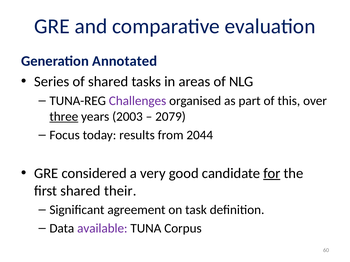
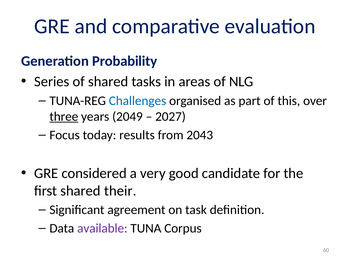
Annotated: Annotated -> Probability
Challenges colour: purple -> blue
2003: 2003 -> 2049
2079: 2079 -> 2027
2044: 2044 -> 2043
for underline: present -> none
